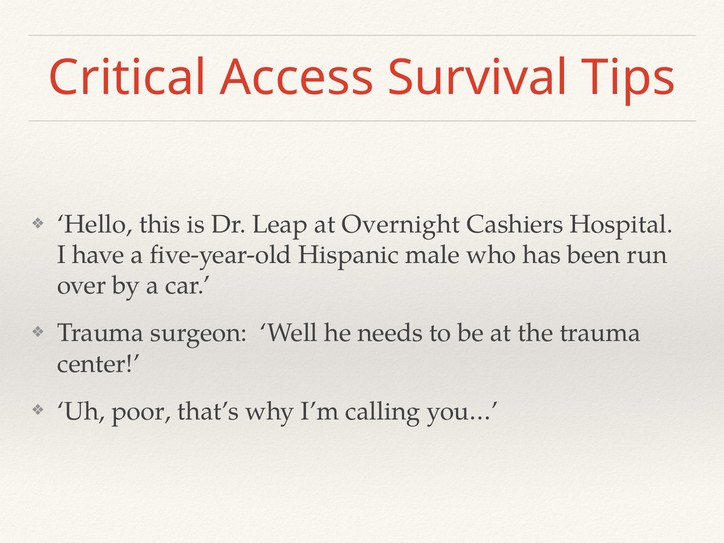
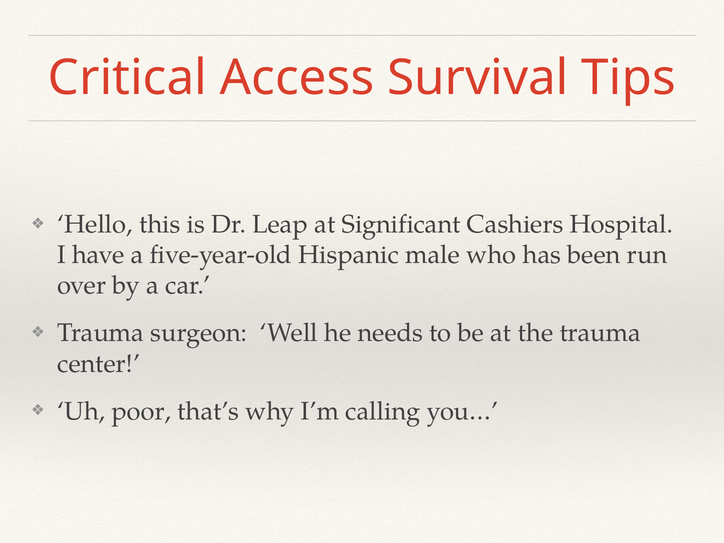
Overnight: Overnight -> Significant
